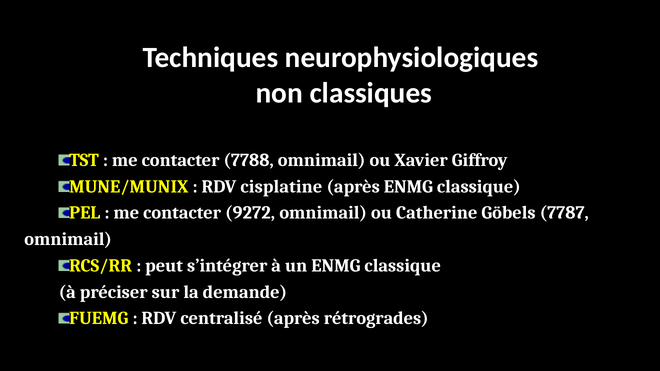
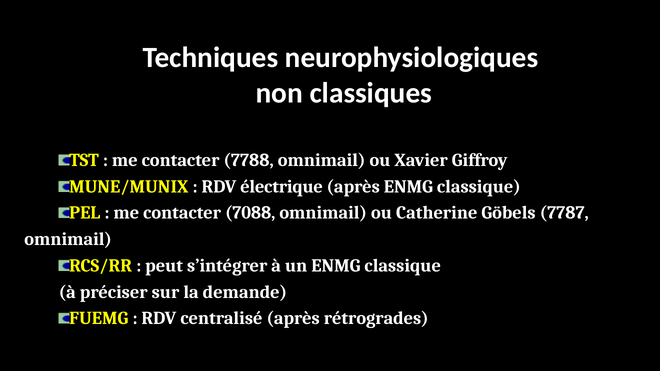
cisplatine: cisplatine -> électrique
9272: 9272 -> 7088
